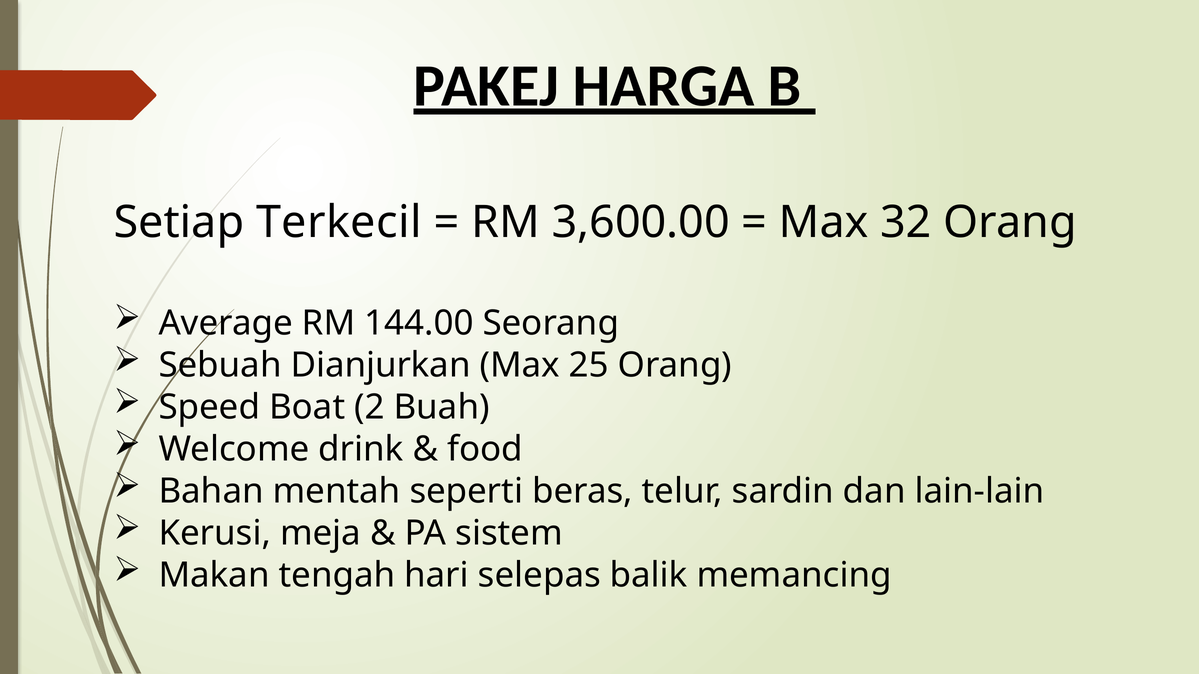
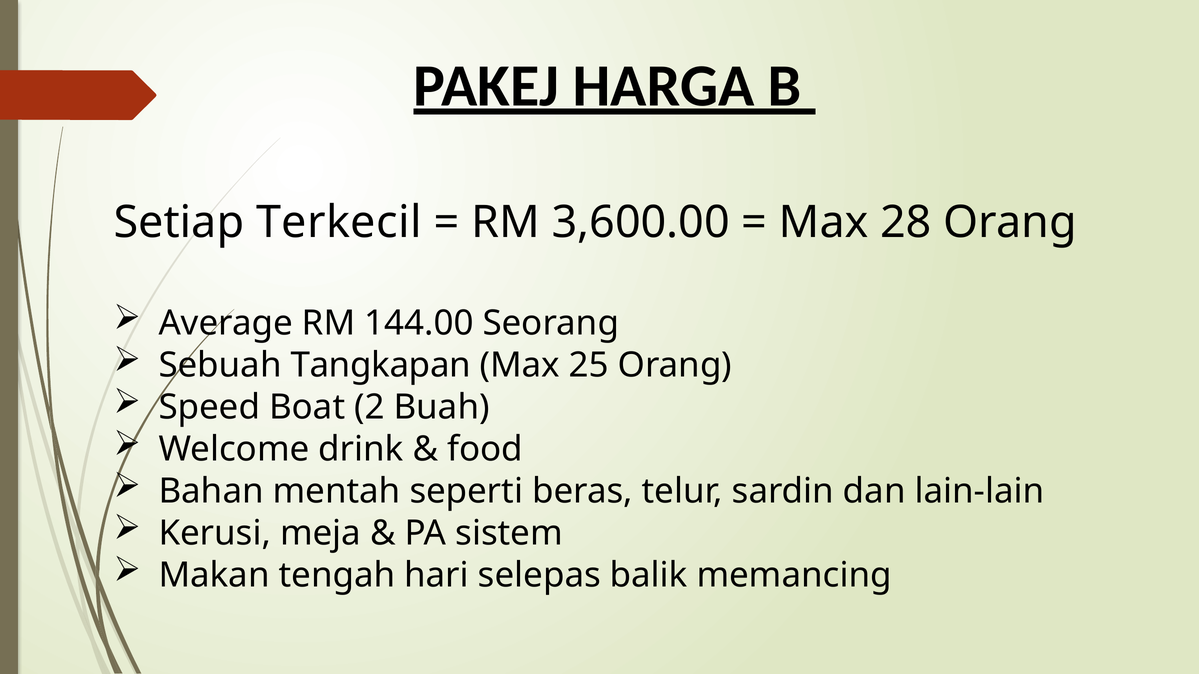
32: 32 -> 28
Dianjurkan: Dianjurkan -> Tangkapan
